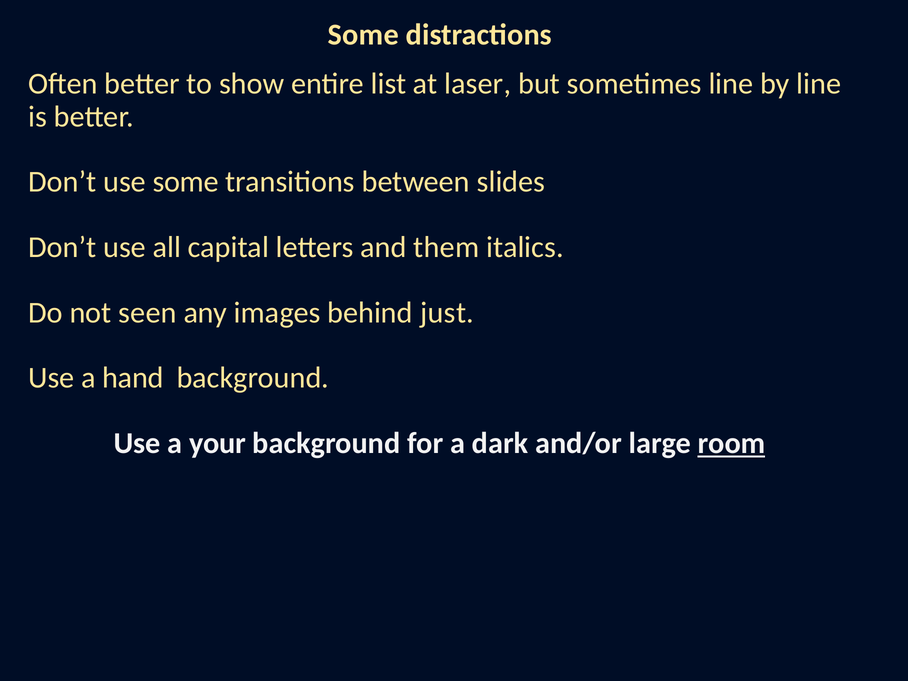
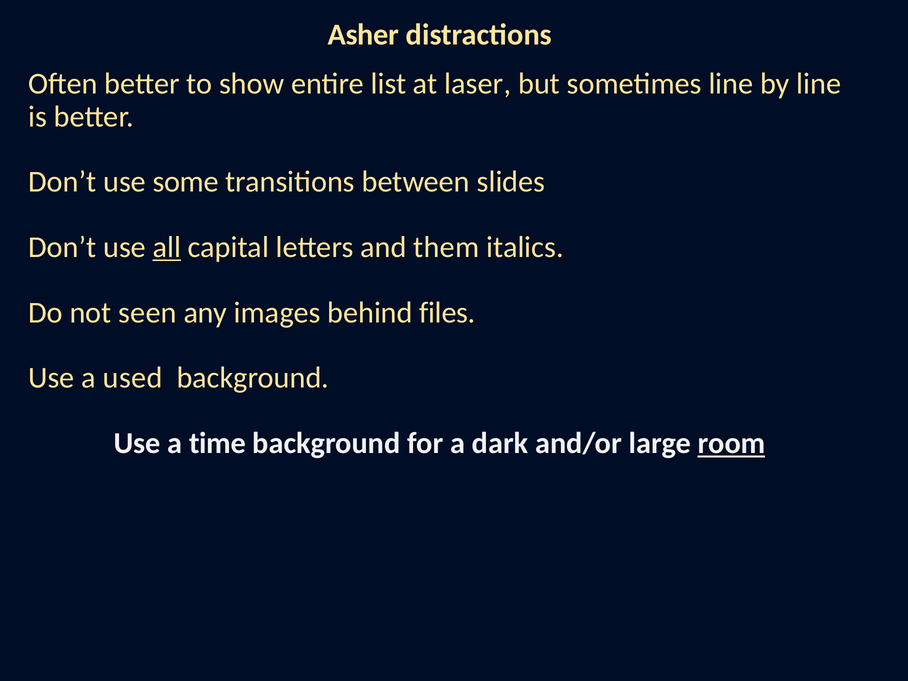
Some at (363, 35): Some -> Asher
all underline: none -> present
just: just -> files
hand: hand -> used
your: your -> time
